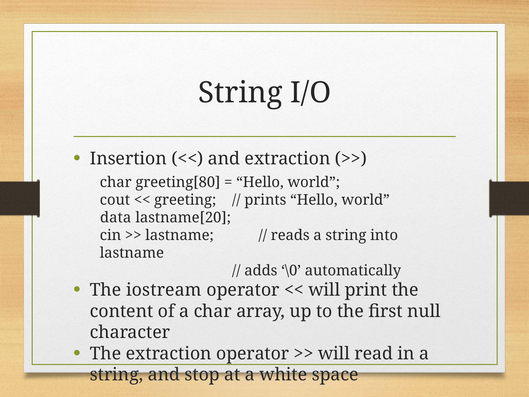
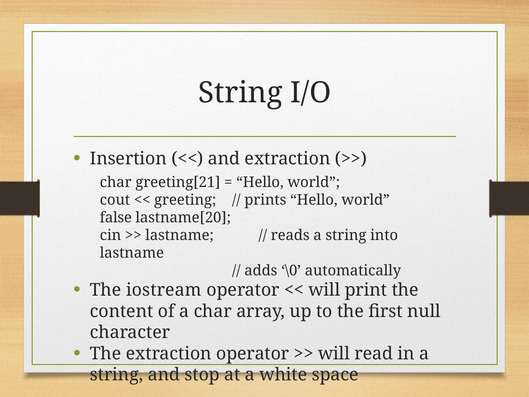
greeting[80: greeting[80 -> greeting[21
data: data -> false
